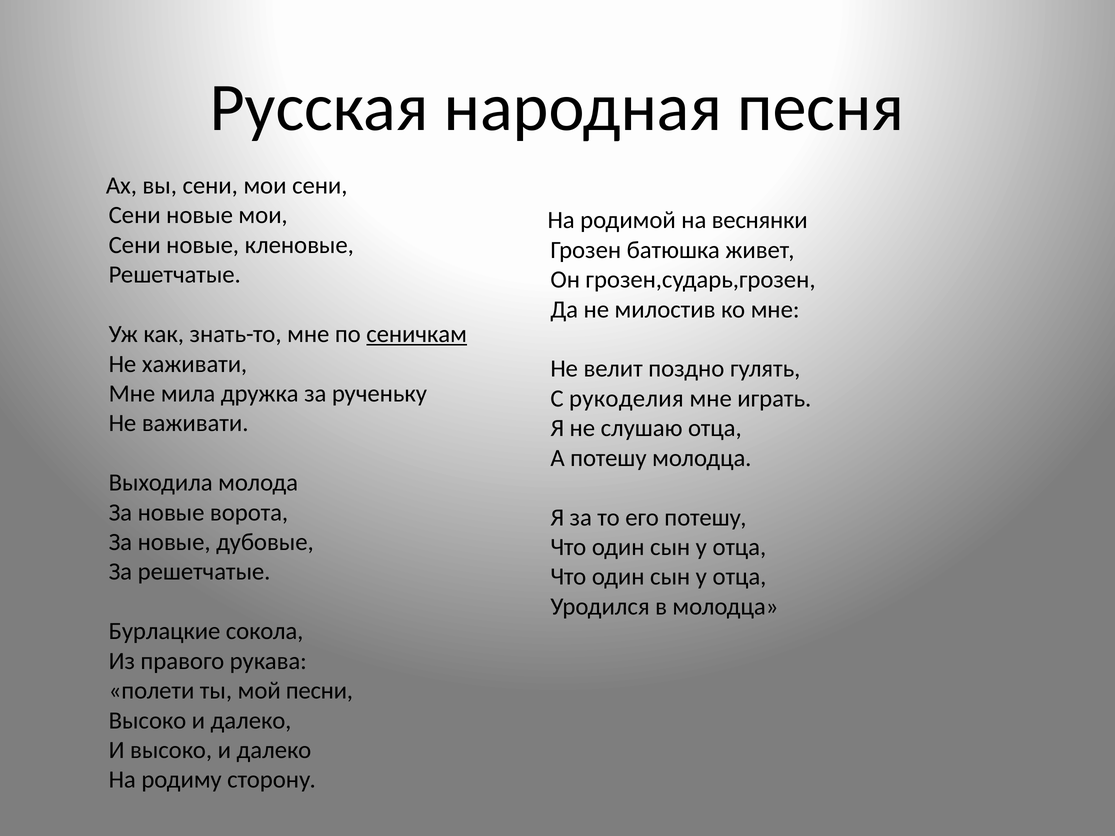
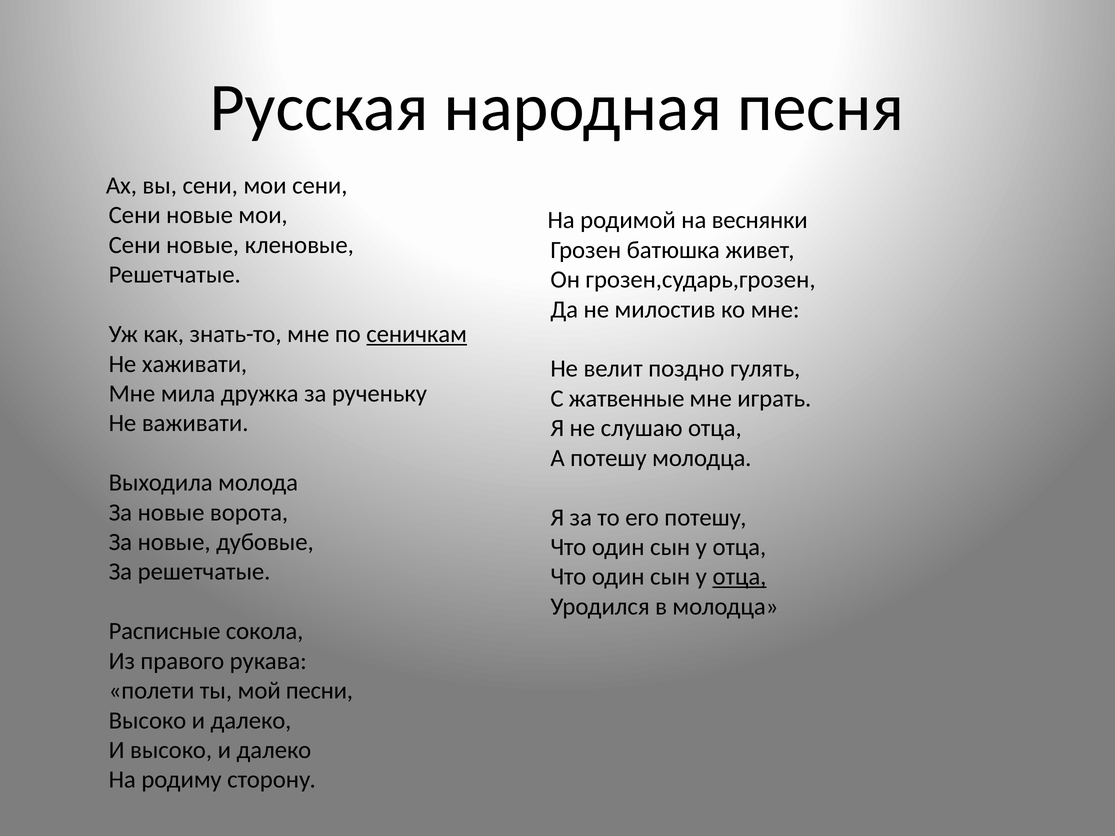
рукоделия: рукоделия -> жатвенные
отца at (739, 577) underline: none -> present
Бурлацкие: Бурлацкие -> Расписные
